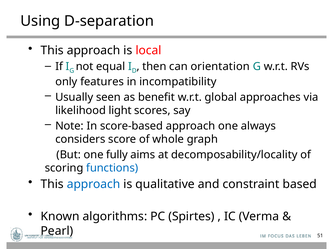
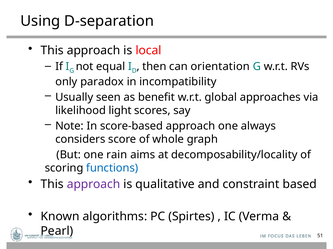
features: features -> paradox
fully: fully -> rain
approach at (94, 185) colour: blue -> purple
